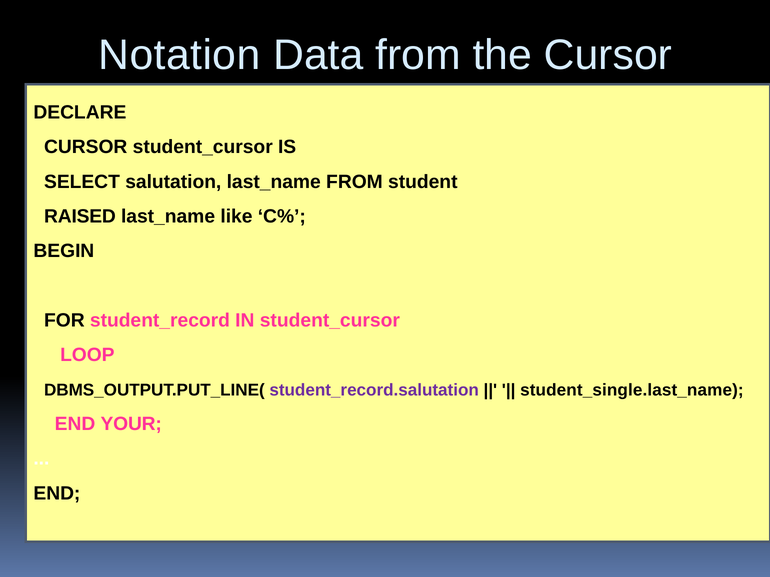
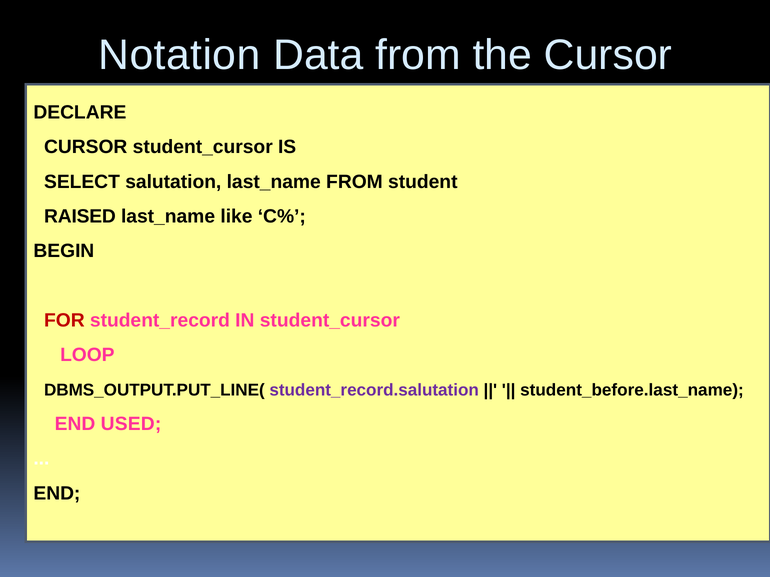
FOR colour: black -> red
student_single.last_name: student_single.last_name -> student_before.last_name
YOUR: YOUR -> USED
